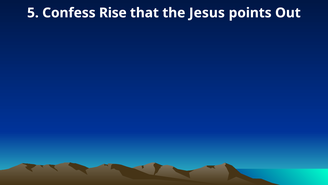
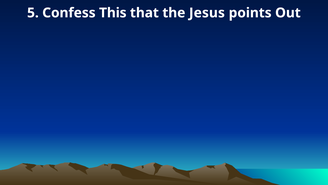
Rise: Rise -> This
